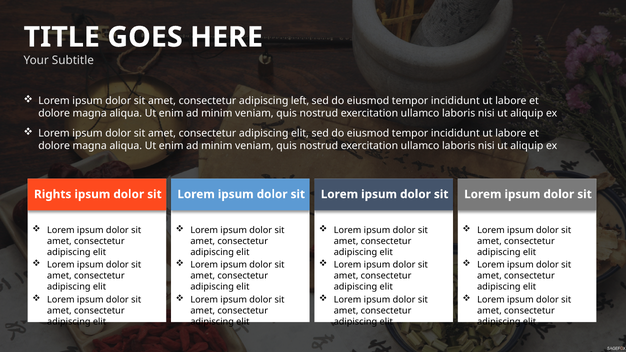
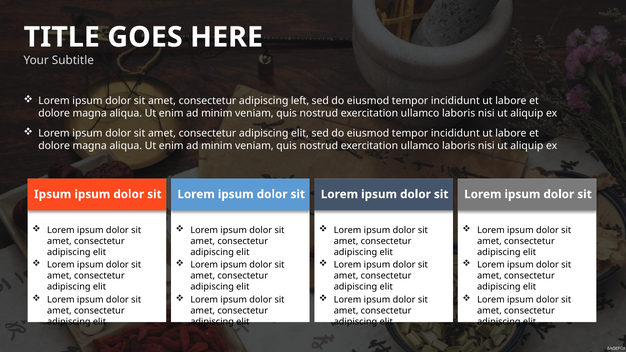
Rights at (53, 194): Rights -> Ipsum
